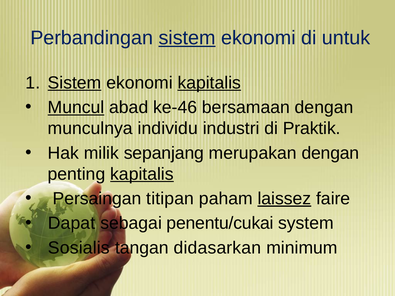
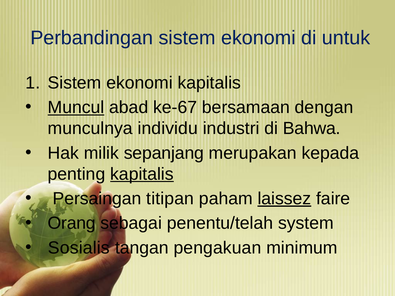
sistem at (187, 38) underline: present -> none
Sistem at (75, 83) underline: present -> none
kapitalis at (209, 83) underline: present -> none
ke-46: ke-46 -> ke-67
Praktik: Praktik -> Bahwa
merupakan dengan: dengan -> kepada
Dapat: Dapat -> Orang
penentu/cukai: penentu/cukai -> penentu/telah
didasarkan: didasarkan -> pengakuan
